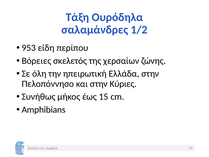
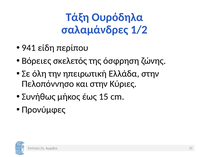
953: 953 -> 941
χερσαίων: χερσαίων -> όσφρηση
Amphibians: Amphibians -> Προνύμφες
